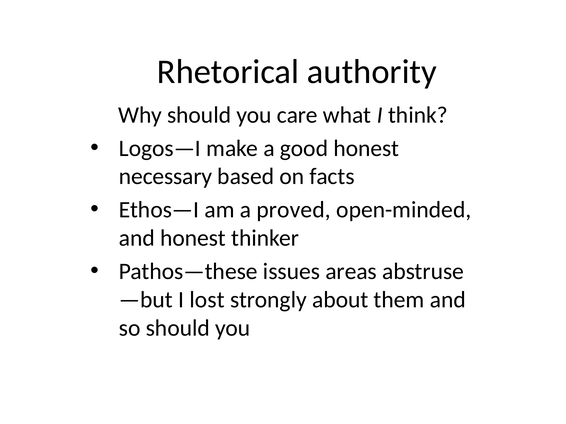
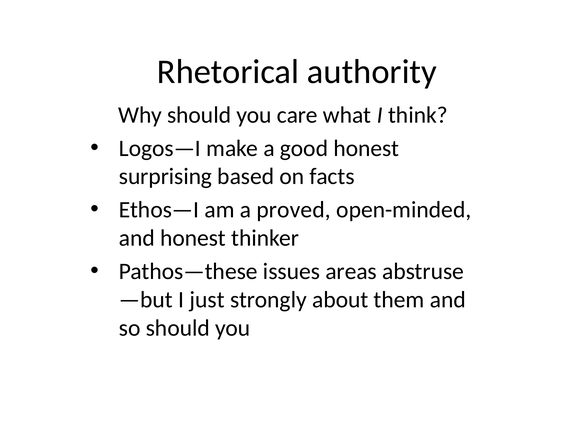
necessary: necessary -> surprising
lost: lost -> just
